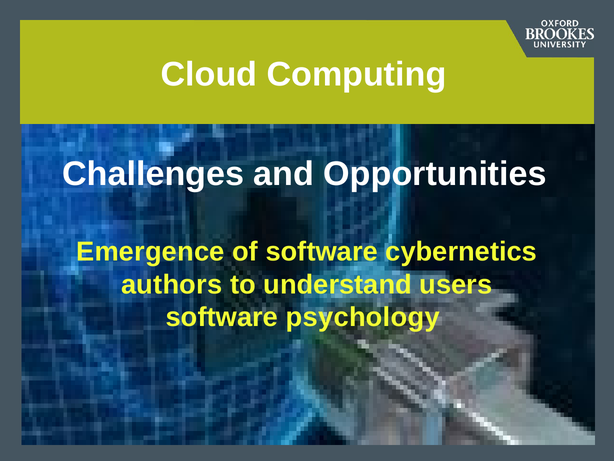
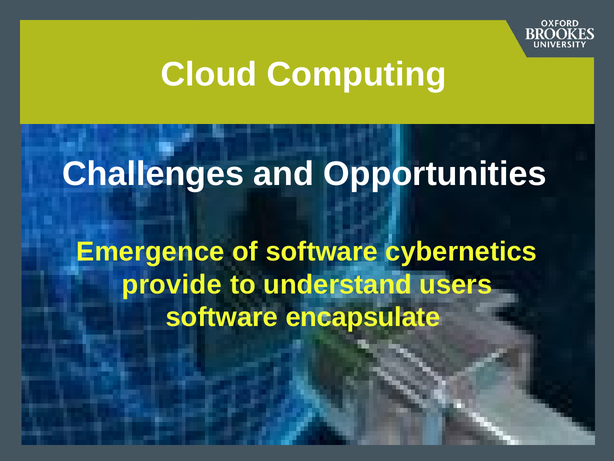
authors: authors -> provide
psychology: psychology -> encapsulate
